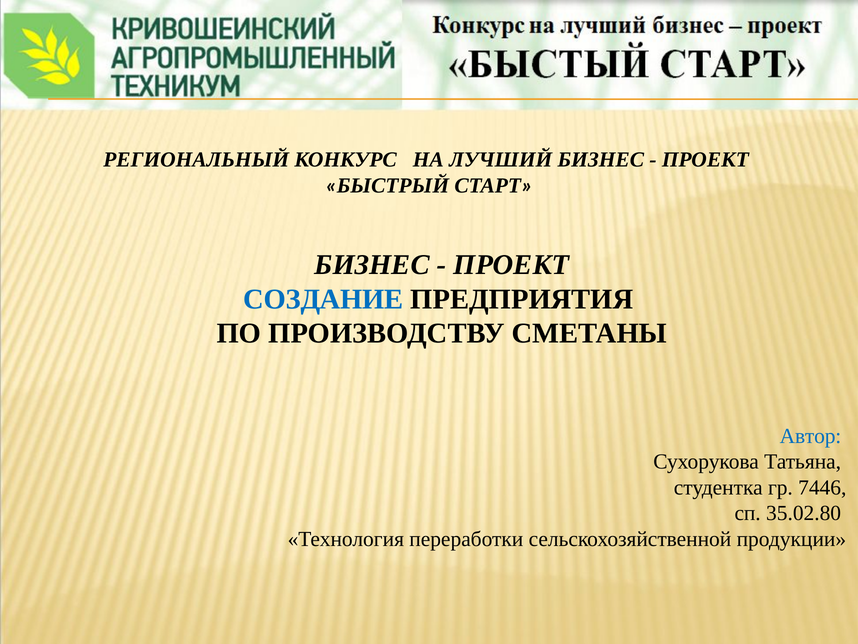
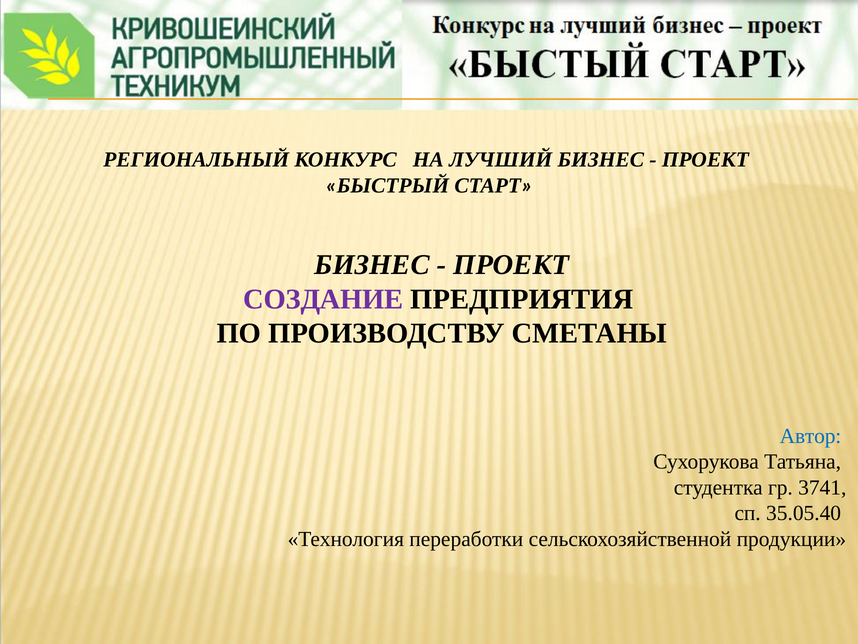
СОЗДАНИЕ colour: blue -> purple
7446: 7446 -> 3741
35.02.80: 35.02.80 -> 35.05.40
